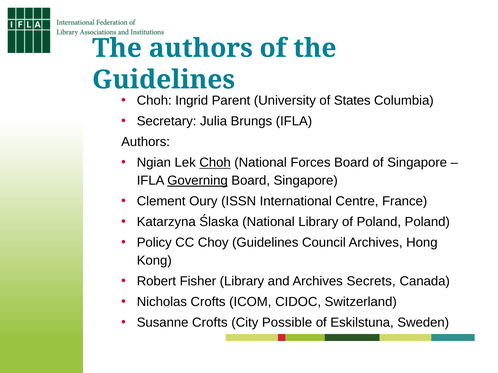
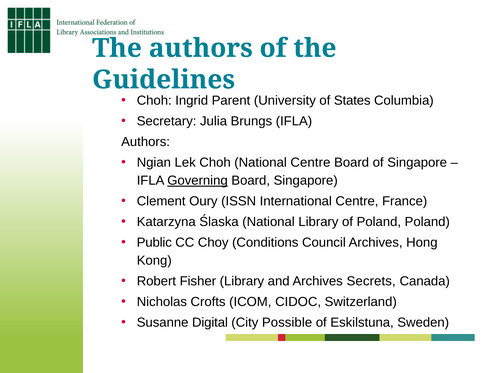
Choh at (215, 163) underline: present -> none
National Forces: Forces -> Centre
Policy: Policy -> Public
Choy Guidelines: Guidelines -> Conditions
Susanne Crofts: Crofts -> Digital
